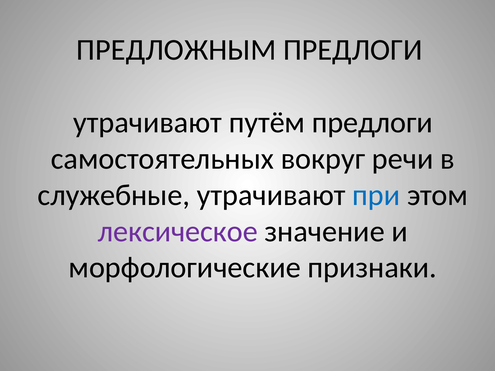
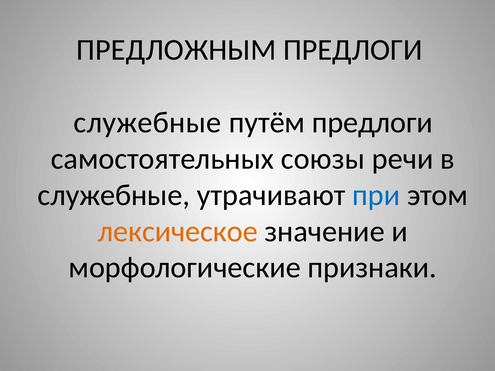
утрачивают at (148, 122): утрачивают -> служебные
вокруг: вокруг -> союзы
лексическое colour: purple -> orange
